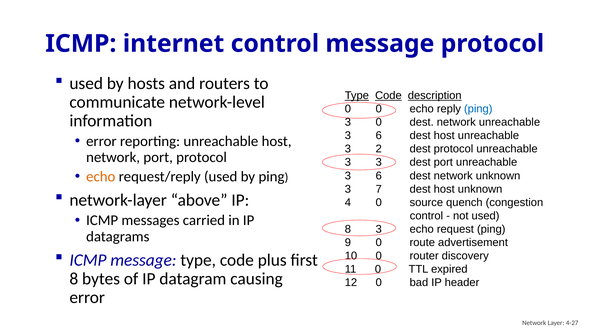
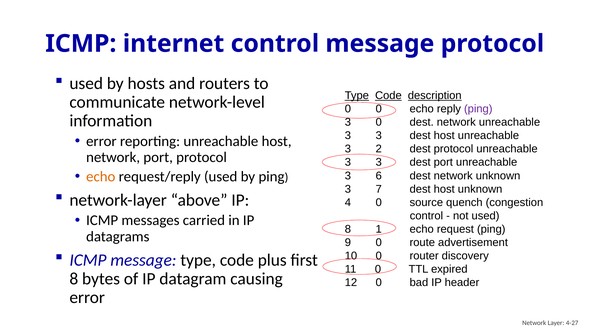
ping at (478, 109) colour: blue -> purple
6 at (379, 136): 6 -> 3
8 3: 3 -> 1
